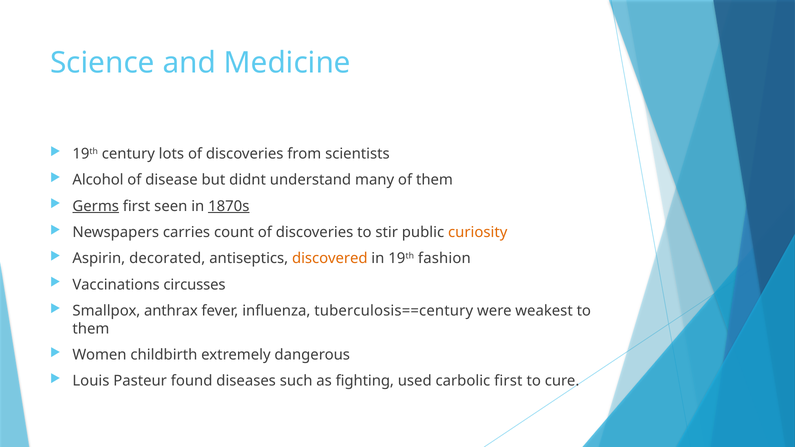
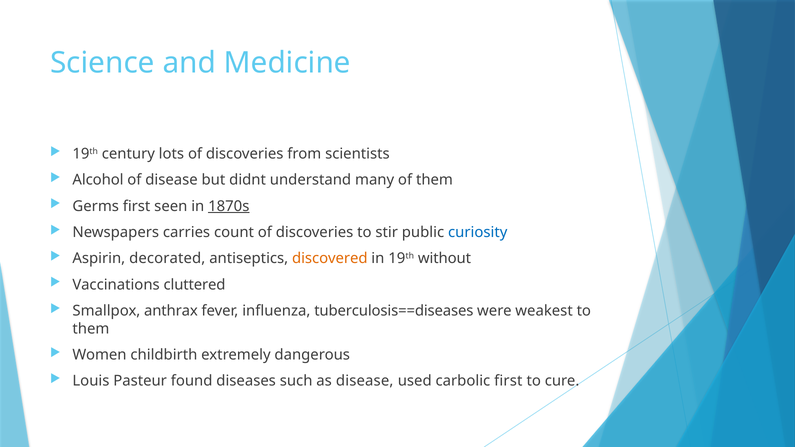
Germs underline: present -> none
curiosity colour: orange -> blue
fashion: fashion -> without
circusses: circusses -> cluttered
tuberculosis==century: tuberculosis==century -> tuberculosis==diseases
as fighting: fighting -> disease
